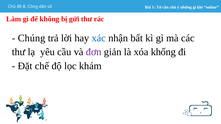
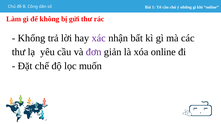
Chúng: Chúng -> Khống
xác colour: blue -> purple
xóa khống: khống -> online
khám: khám -> muốn
